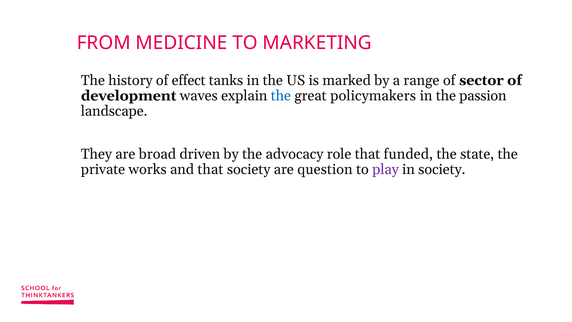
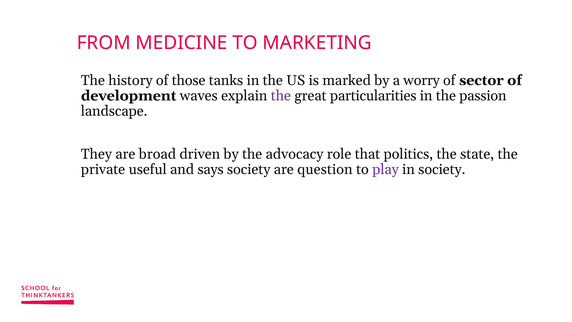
effect: effect -> those
range: range -> worry
the at (281, 96) colour: blue -> purple
policymakers: policymakers -> particularities
funded: funded -> politics
works: works -> useful
and that: that -> says
